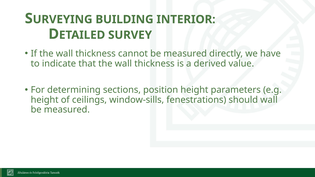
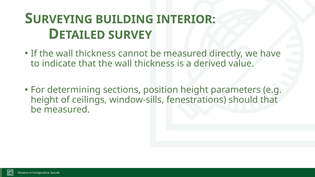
should wall: wall -> that
